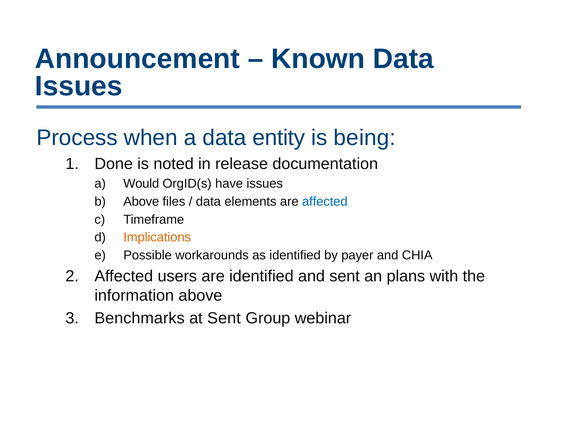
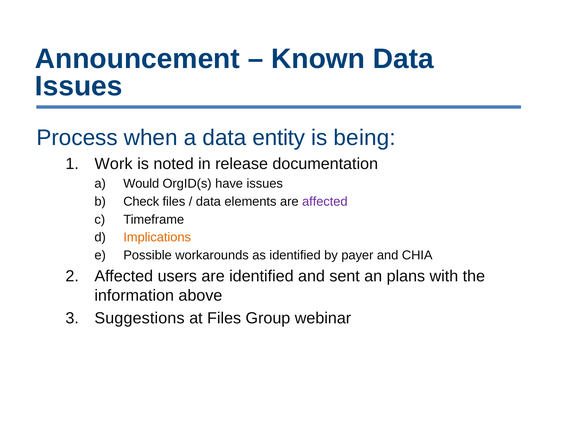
Done: Done -> Work
Above at (141, 202): Above -> Check
affected at (325, 202) colour: blue -> purple
Benchmarks: Benchmarks -> Suggestions
at Sent: Sent -> Files
